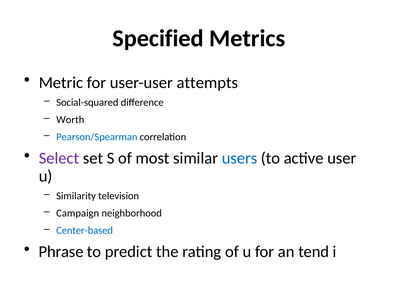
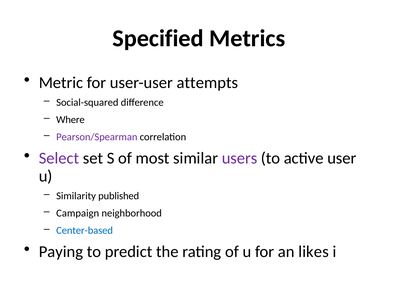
Worth: Worth -> Where
Pearson/Spearman colour: blue -> purple
users colour: blue -> purple
television: television -> published
Phrase: Phrase -> Paying
tend: tend -> likes
